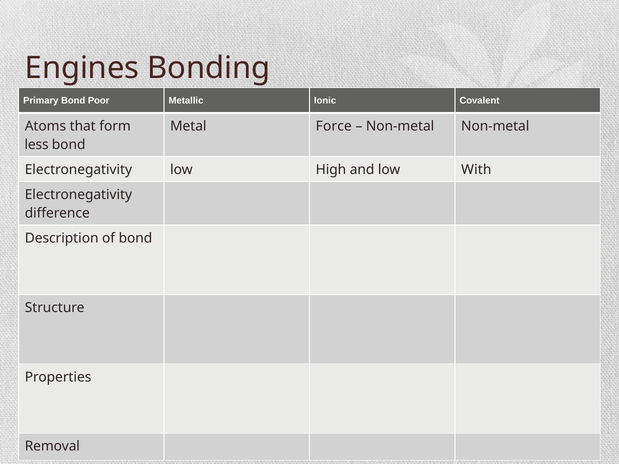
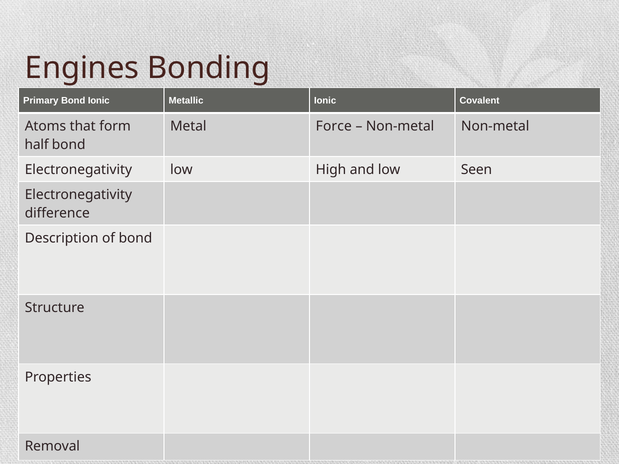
Bond Poor: Poor -> Ionic
less: less -> half
With: With -> Seen
